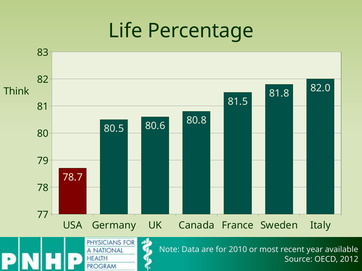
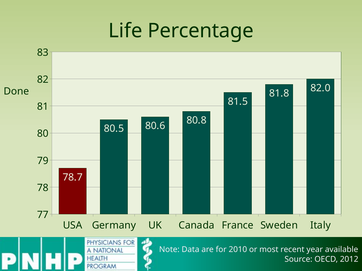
Think: Think -> Done
